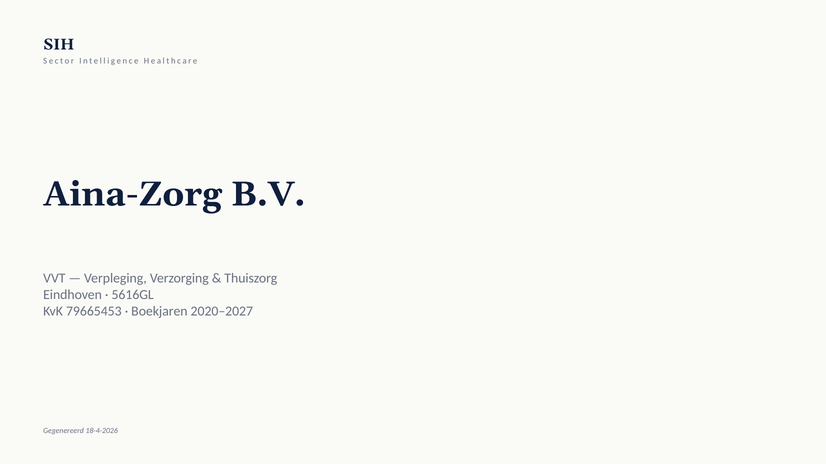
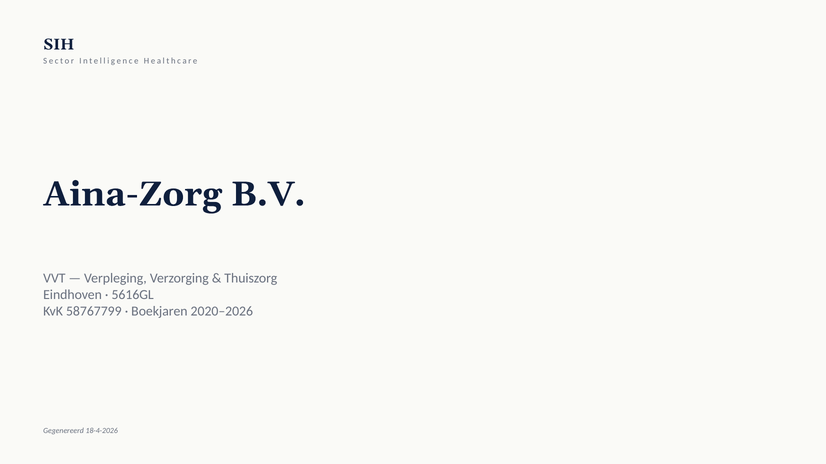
79665453: 79665453 -> 58767799
2020–2027: 2020–2027 -> 2020–2026
